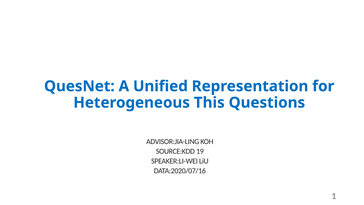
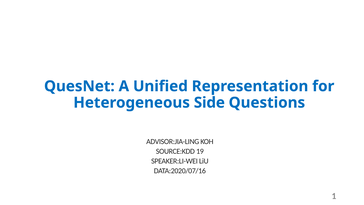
This: This -> Side
